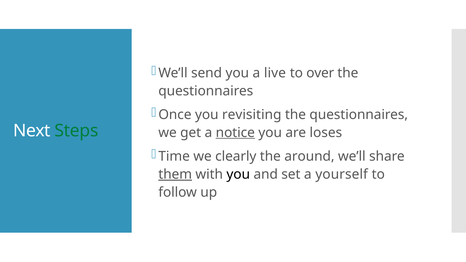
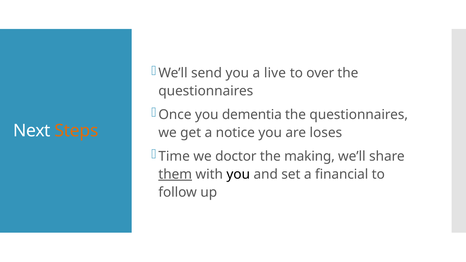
revisiting: revisiting -> dementia
Steps colour: green -> orange
notice underline: present -> none
clearly: clearly -> doctor
around: around -> making
yourself: yourself -> financial
